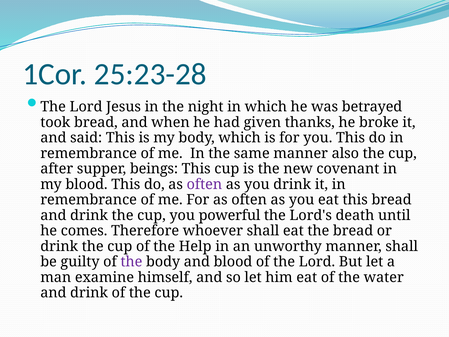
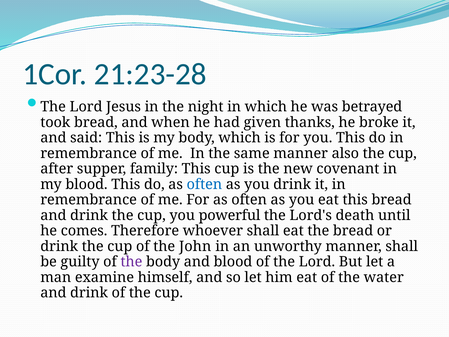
25:23-28: 25:23-28 -> 21:23-28
beings: beings -> family
often at (204, 184) colour: purple -> blue
Help: Help -> John
